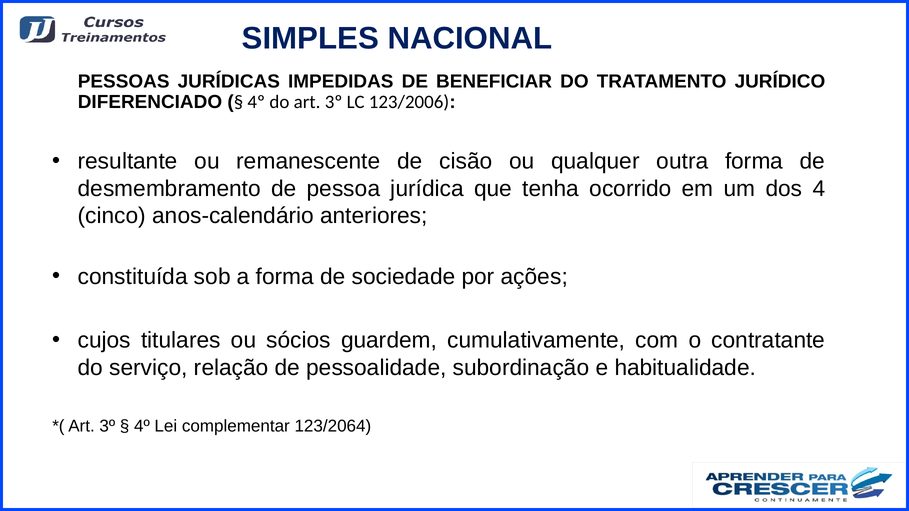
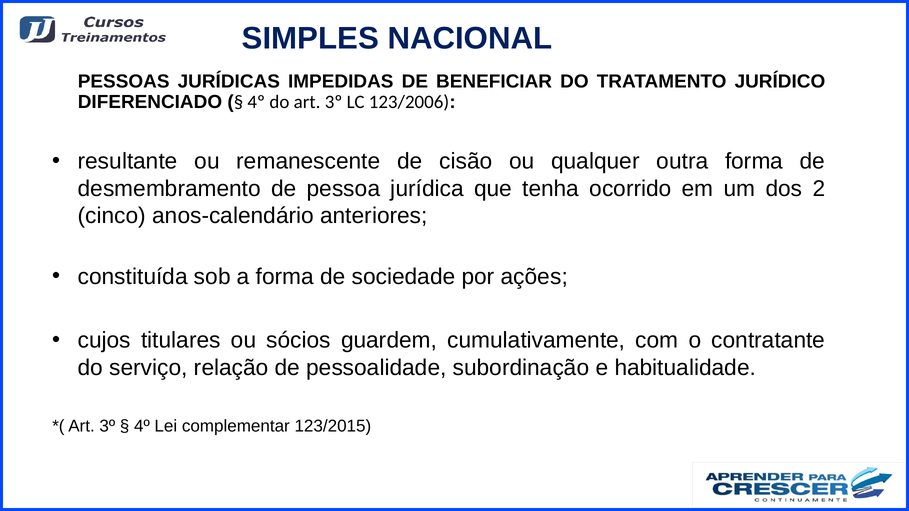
4: 4 -> 2
123/2064: 123/2064 -> 123/2015
